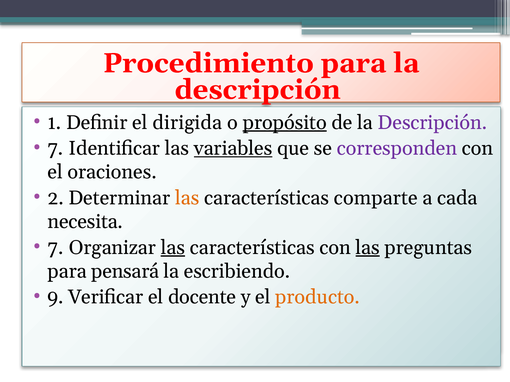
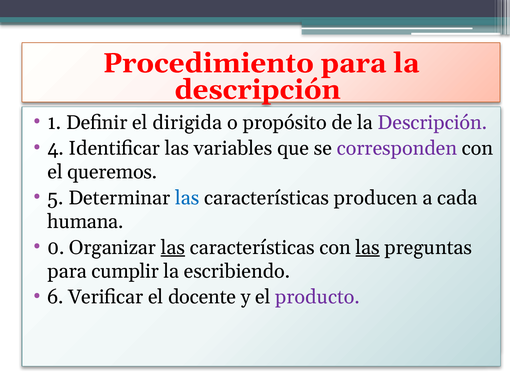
propósito underline: present -> none
7 at (56, 149): 7 -> 4
variables underline: present -> none
oraciones: oraciones -> queremos
2: 2 -> 5
las at (187, 198) colour: orange -> blue
comparte: comparte -> producen
necesita: necesita -> humana
7 at (56, 248): 7 -> 0
pensará: pensará -> cumplir
9: 9 -> 6
producto colour: orange -> purple
